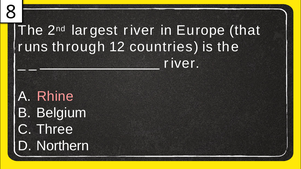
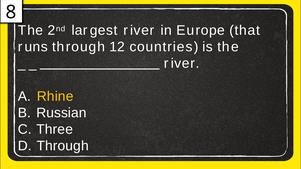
Rhine colour: pink -> yellow
Belgium: Belgium -> Russian
Northern at (63, 146): Northern -> Through
